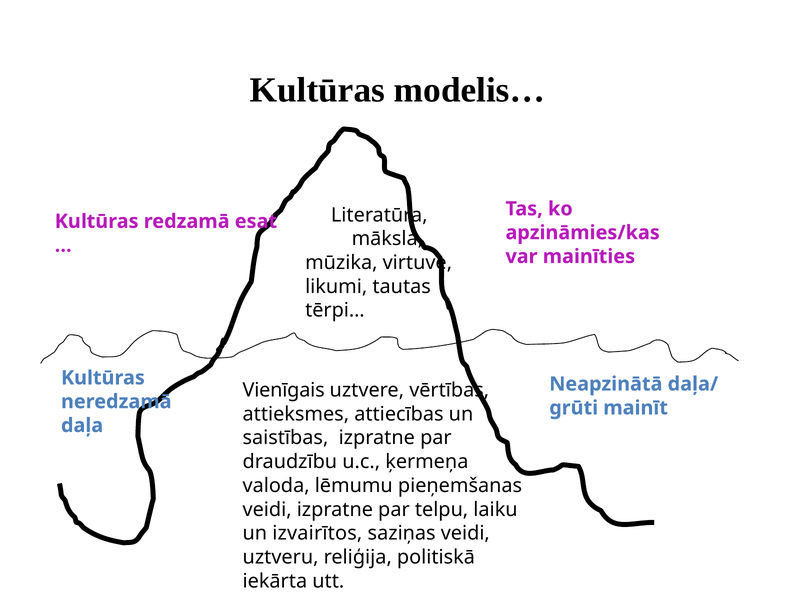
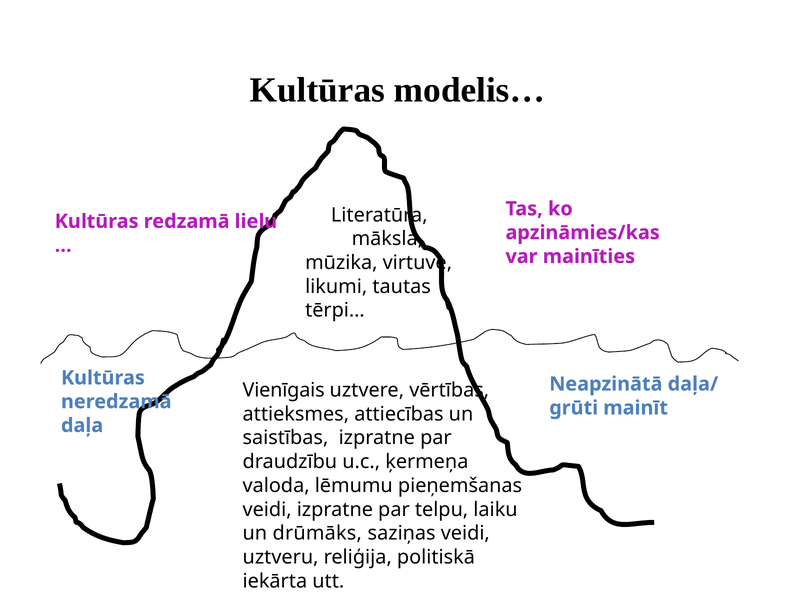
esat: esat -> lielu
izvairītos: izvairītos -> drūmāks
